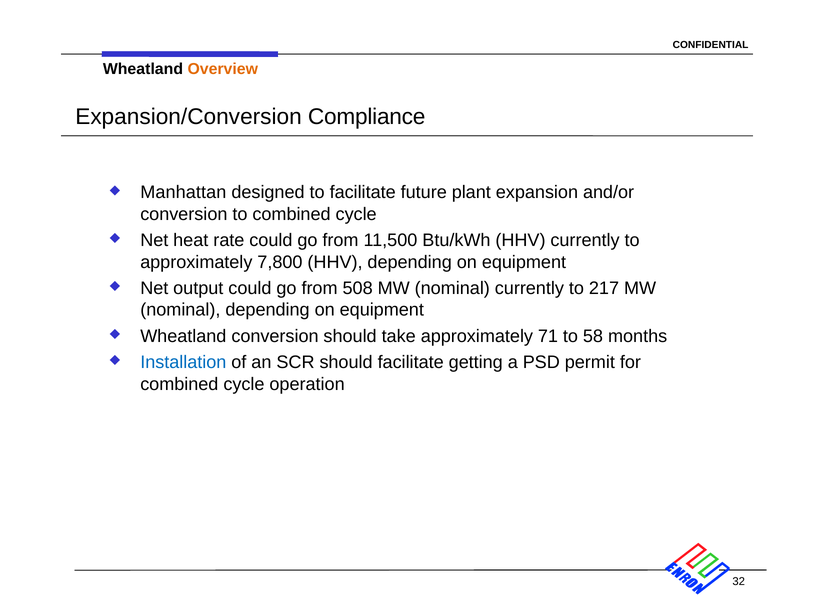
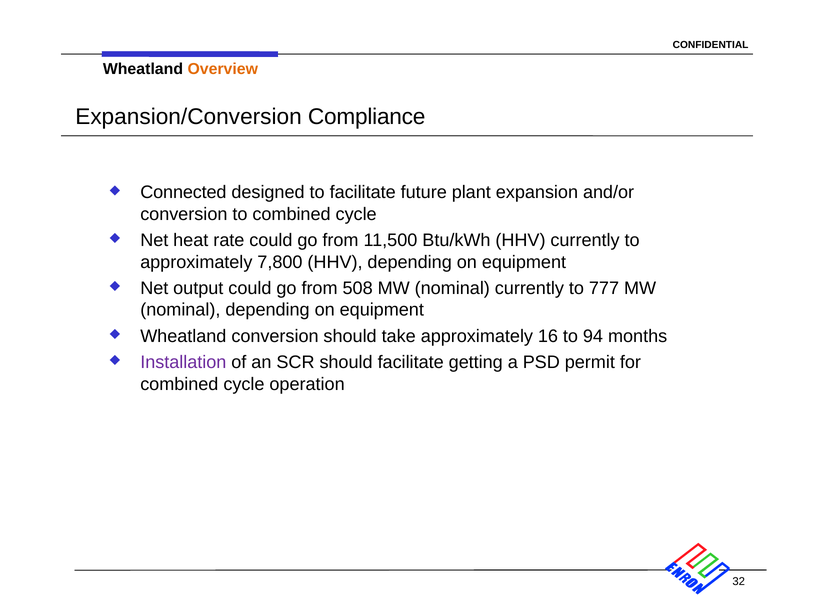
Manhattan: Manhattan -> Connected
217: 217 -> 777
71: 71 -> 16
58: 58 -> 94
Installation colour: blue -> purple
